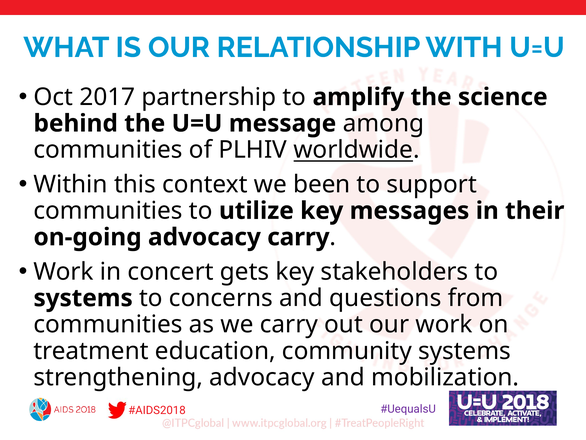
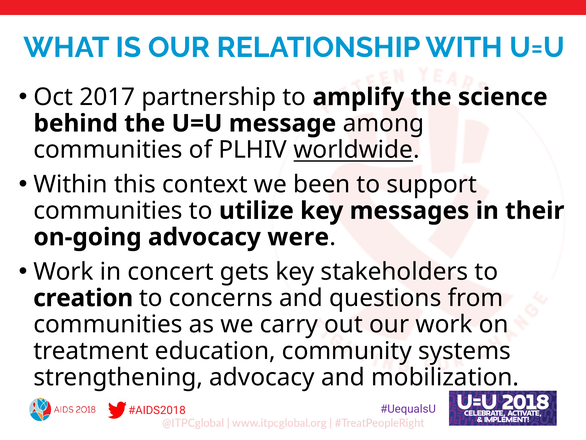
advocacy carry: carry -> were
systems at (83, 298): systems -> creation
